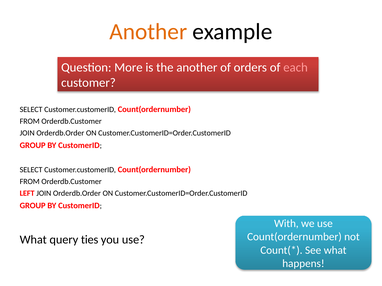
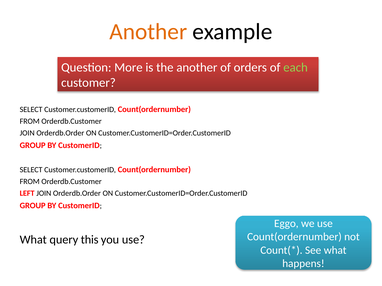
each colour: pink -> light green
With: With -> Eggo
ties: ties -> this
